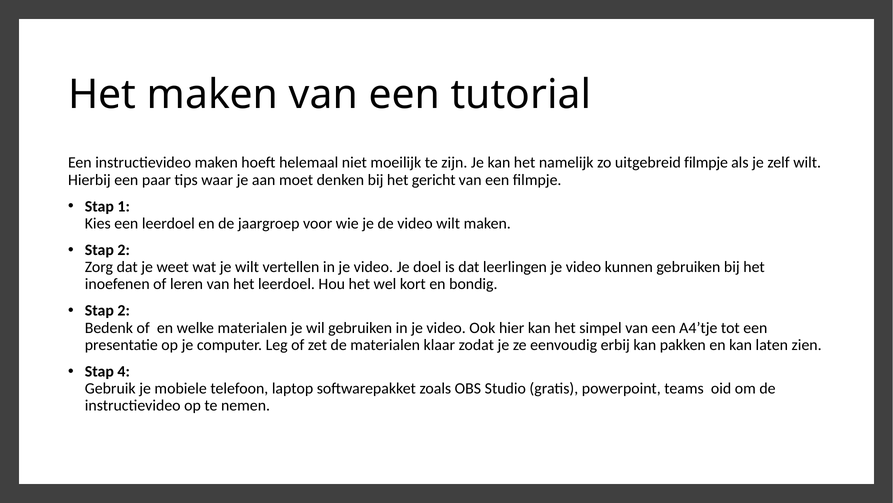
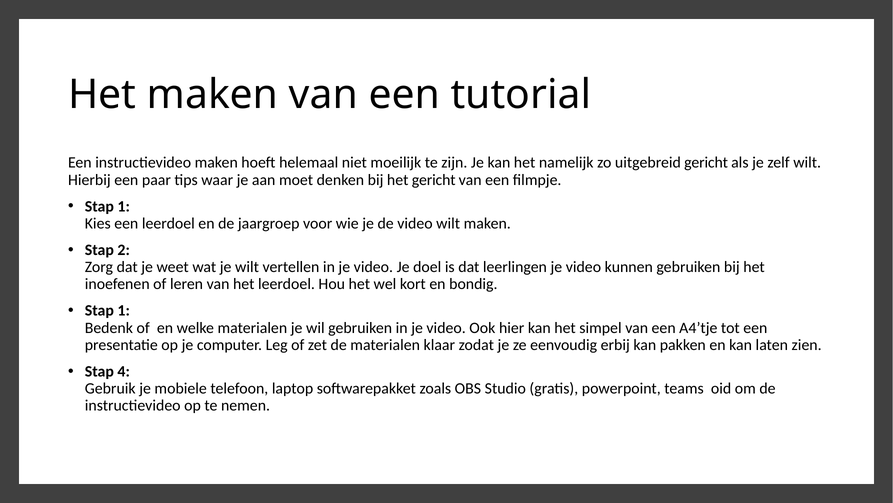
uitgebreid filmpje: filmpje -> gericht
2 at (124, 310): 2 -> 1
